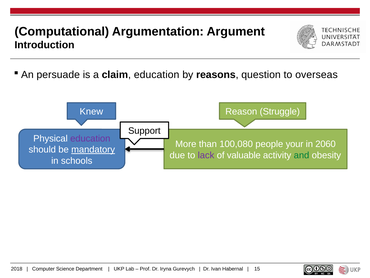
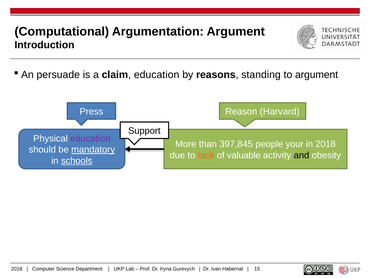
question: question -> standing
to overseas: overseas -> argument
Knew: Knew -> Press
Struggle: Struggle -> Harvard
100,080: 100,080 -> 397,845
in 2060: 2060 -> 2018
lack colour: purple -> orange
and colour: green -> black
schools underline: none -> present
